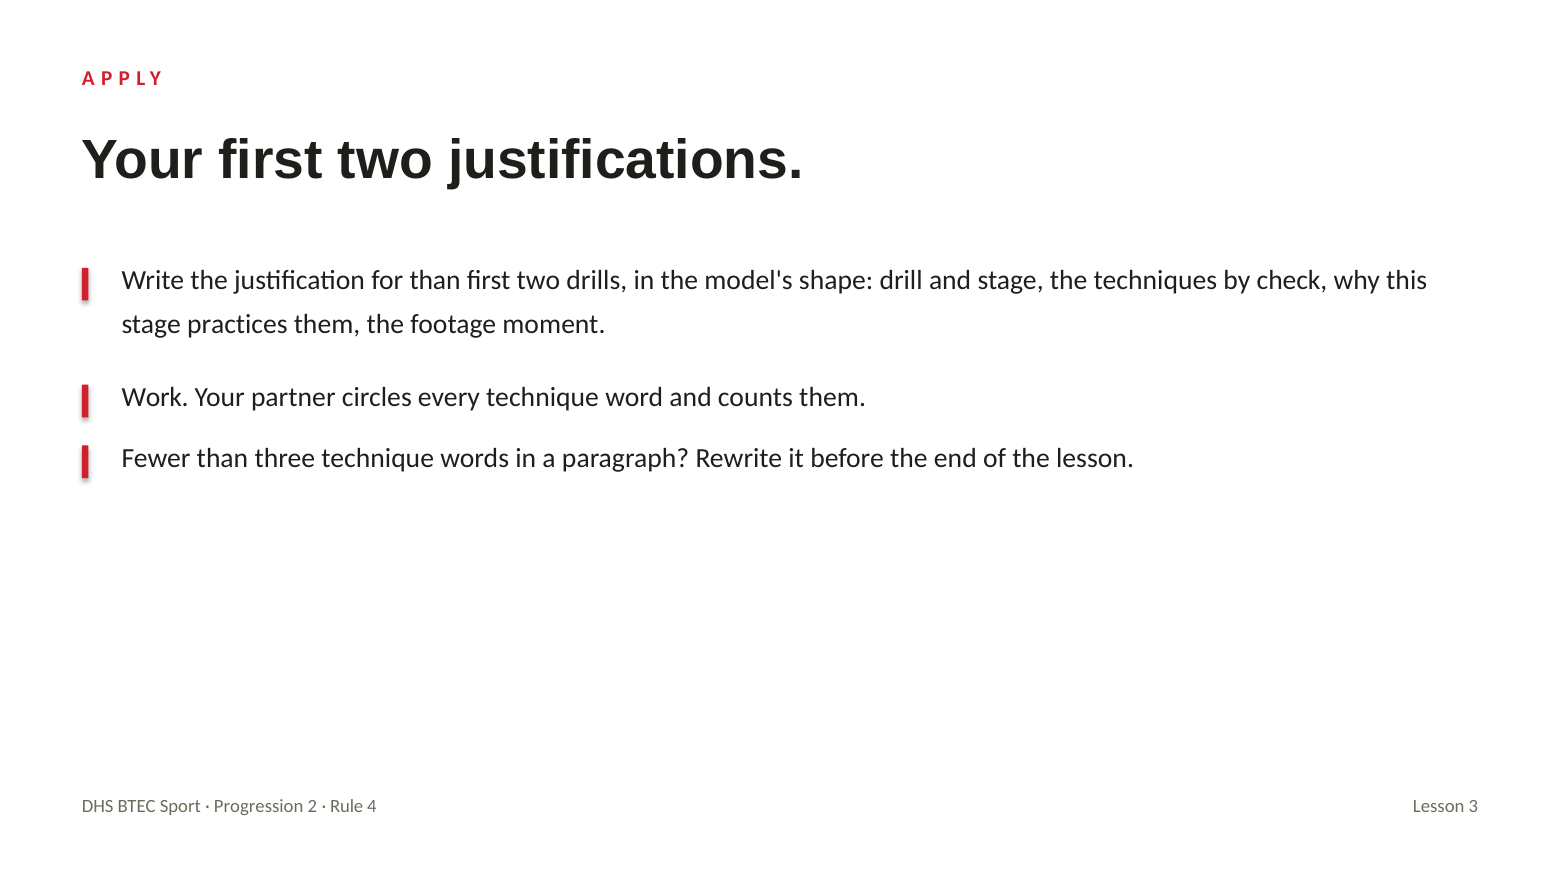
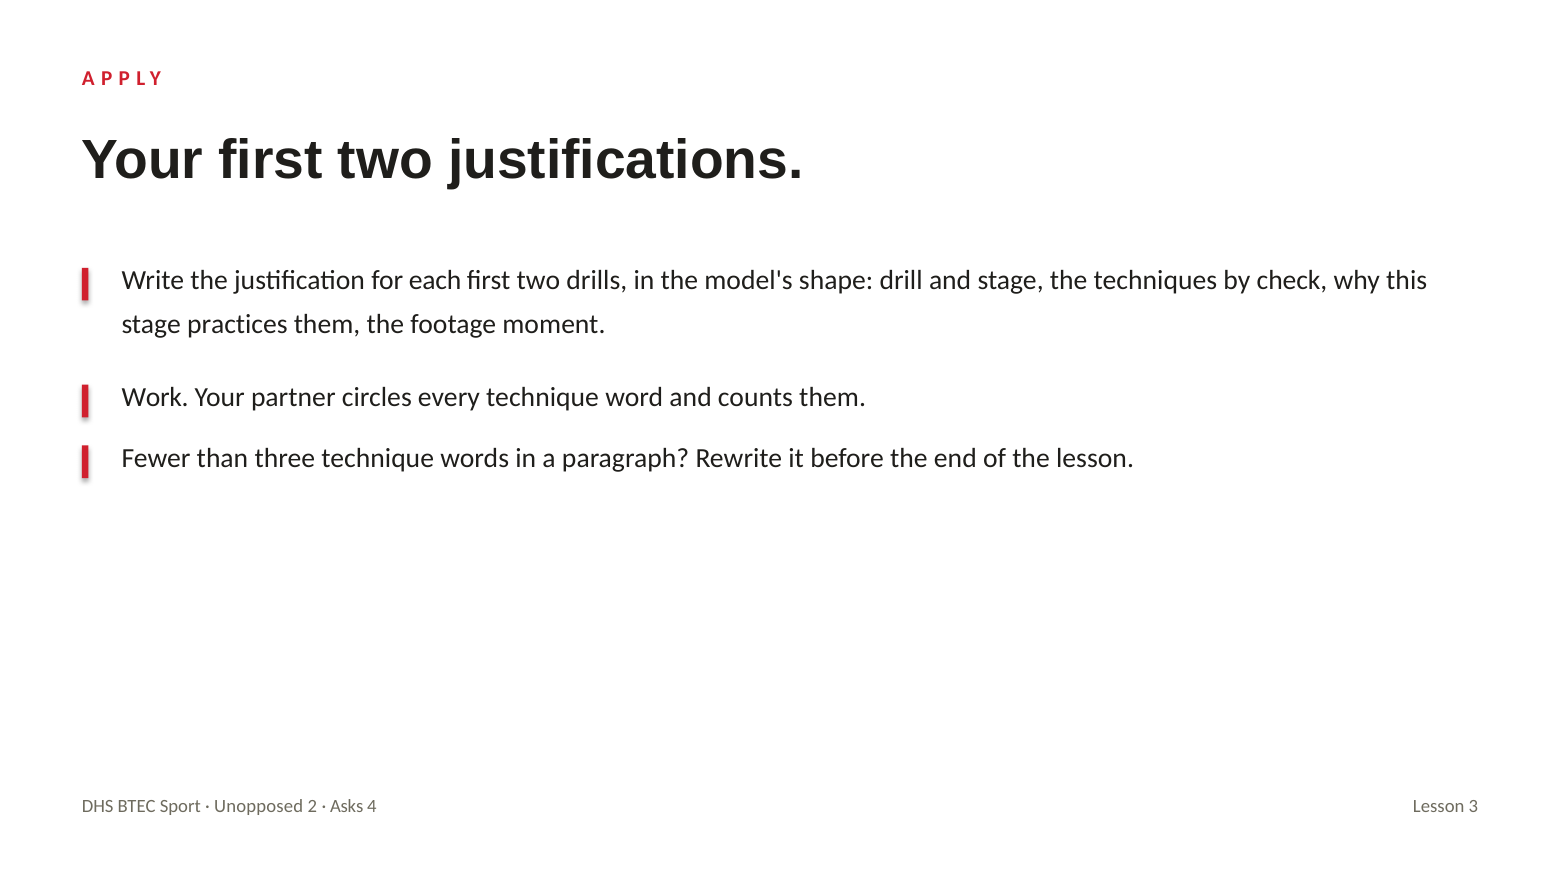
for than: than -> each
Progression: Progression -> Unopposed
Rule: Rule -> Asks
